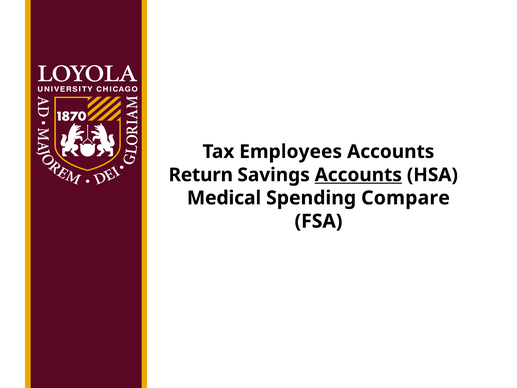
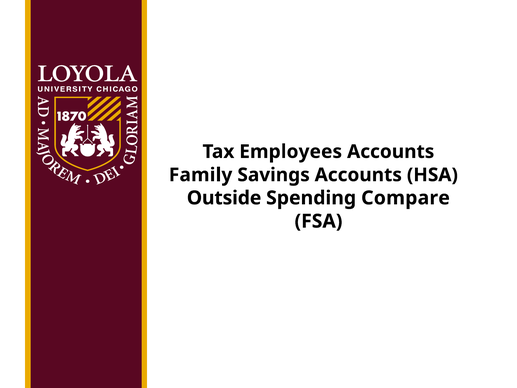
Return: Return -> Family
Accounts at (358, 175) underline: present -> none
Medical: Medical -> Outside
